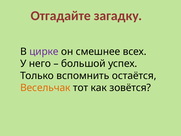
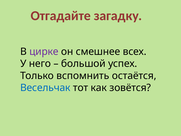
Весельчак colour: orange -> blue
